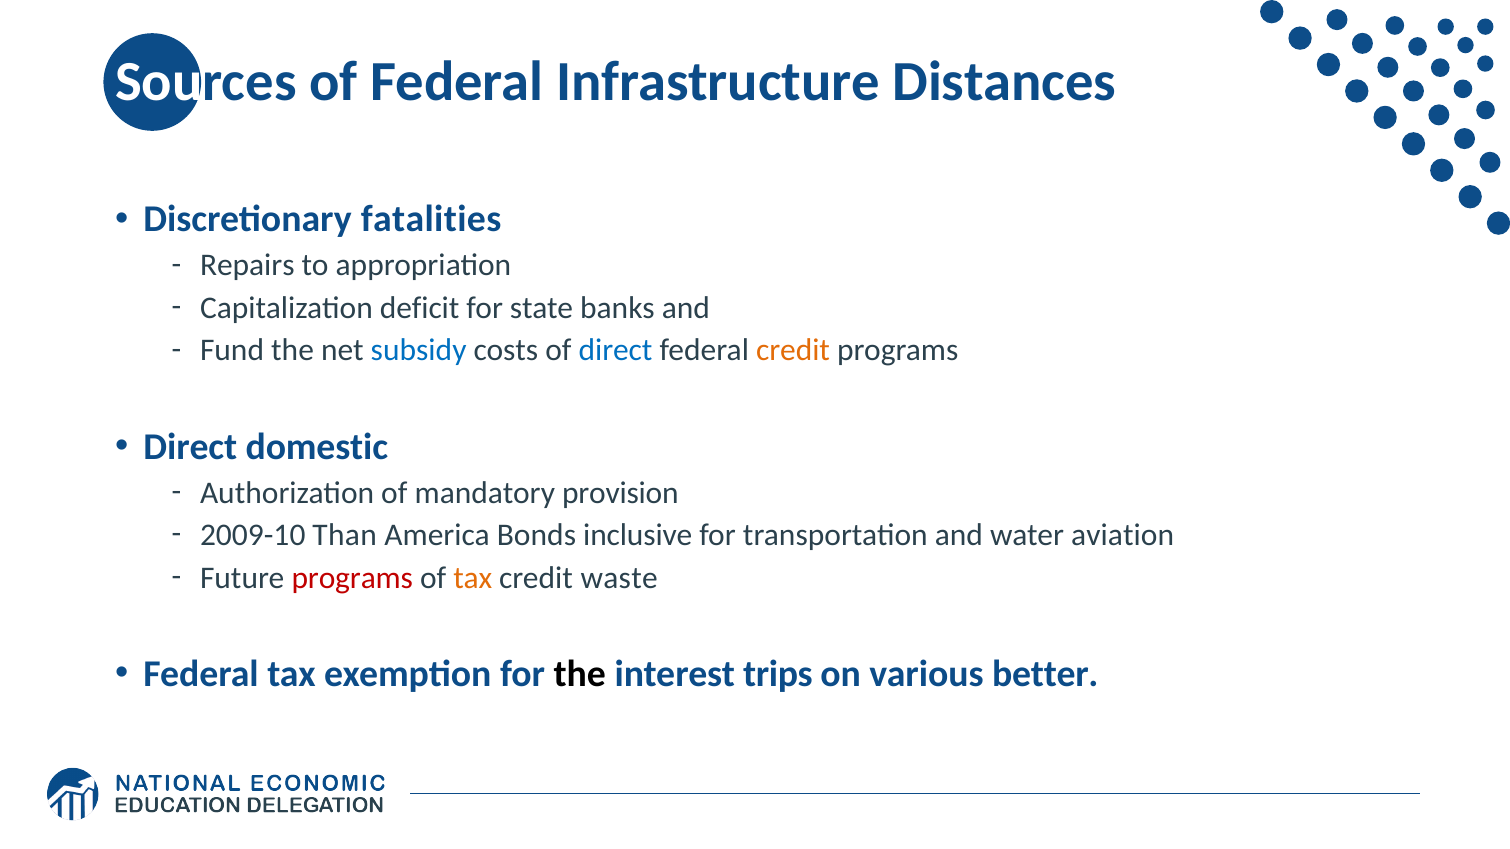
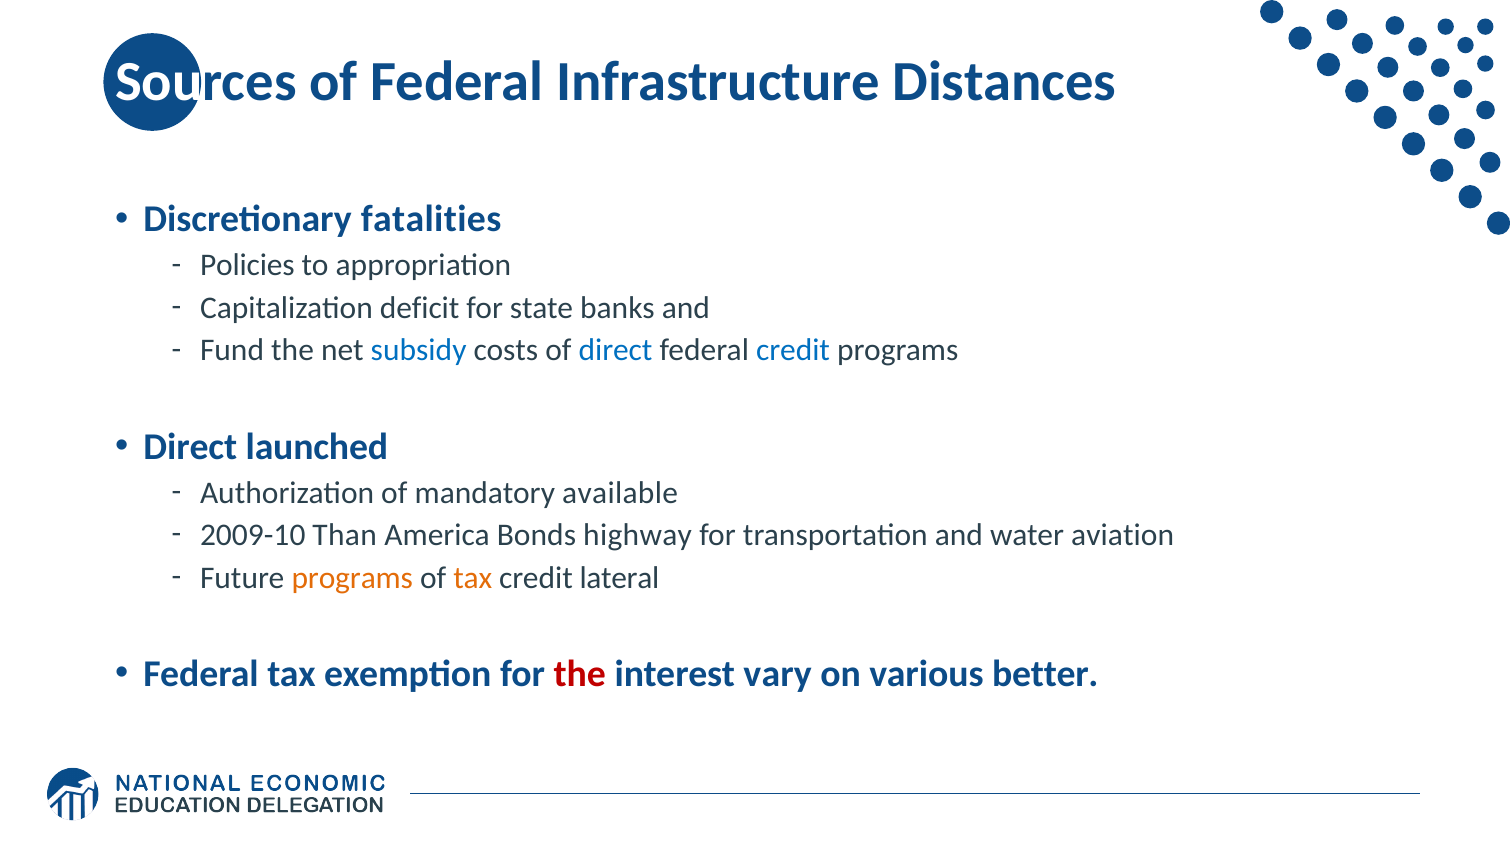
Repairs: Repairs -> Policies
credit at (793, 351) colour: orange -> blue
domestic: domestic -> launched
provision: provision -> available
inclusive: inclusive -> highway
programs at (352, 578) colour: red -> orange
waste: waste -> lateral
the at (580, 674) colour: black -> red
trips: trips -> vary
